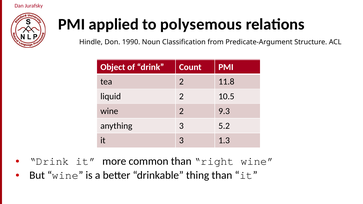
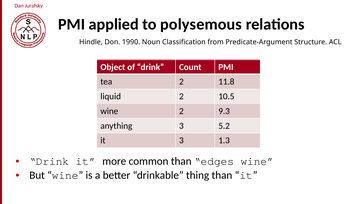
right: right -> edges
